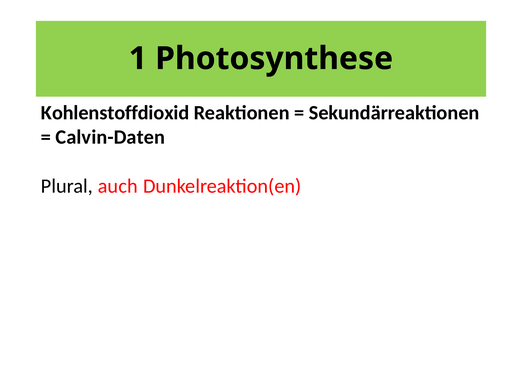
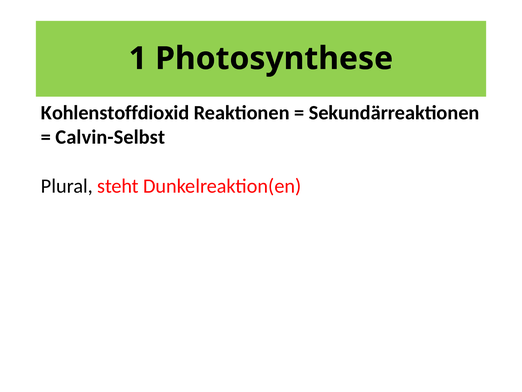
Calvin-Daten: Calvin-Daten -> Calvin-Selbst
auch: auch -> steht
